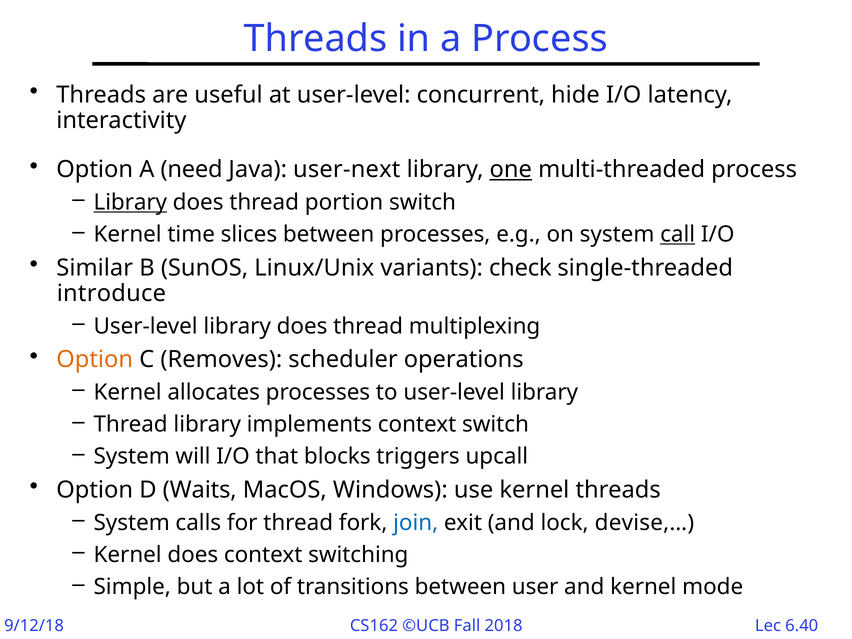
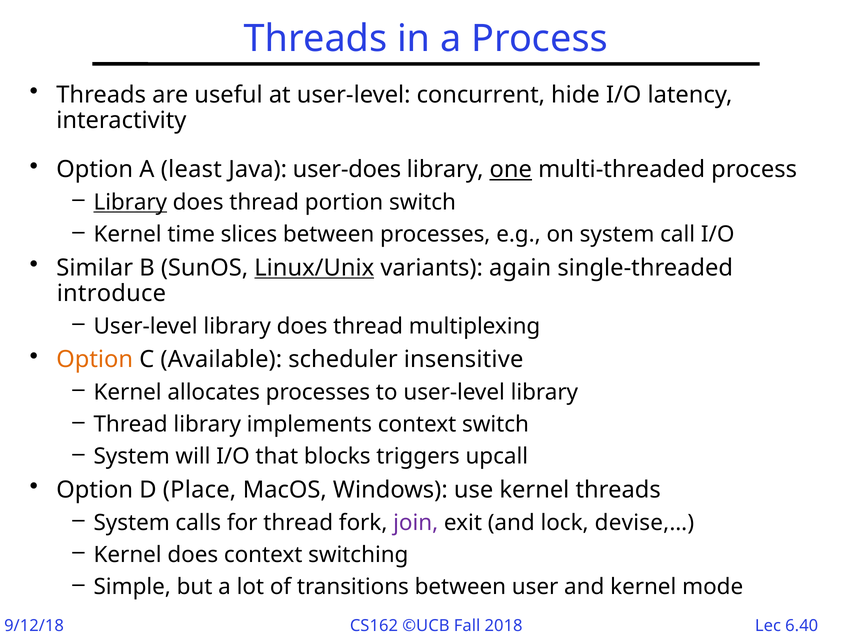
need: need -> least
user-next: user-next -> user-does
call underline: present -> none
Linux/Unix underline: none -> present
check: check -> again
Removes: Removes -> Available
operations: operations -> insensitive
Waits: Waits -> Place
join colour: blue -> purple
